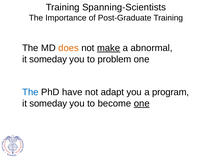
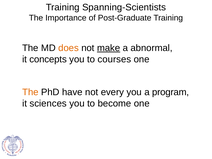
someday at (48, 59): someday -> concepts
problem: problem -> courses
The at (30, 92) colour: blue -> orange
adapt: adapt -> every
someday at (48, 103): someday -> sciences
one at (142, 103) underline: present -> none
